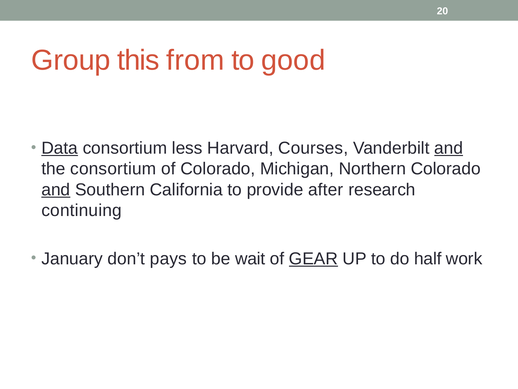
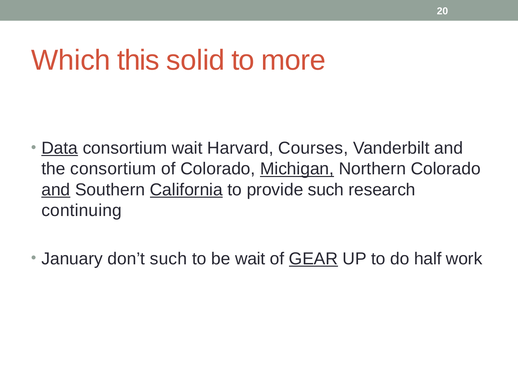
Group: Group -> Which
from: from -> solid
good: good -> more
consortium less: less -> wait
and at (449, 148) underline: present -> none
Michigan underline: none -> present
California underline: none -> present
provide after: after -> such
don’t pays: pays -> such
